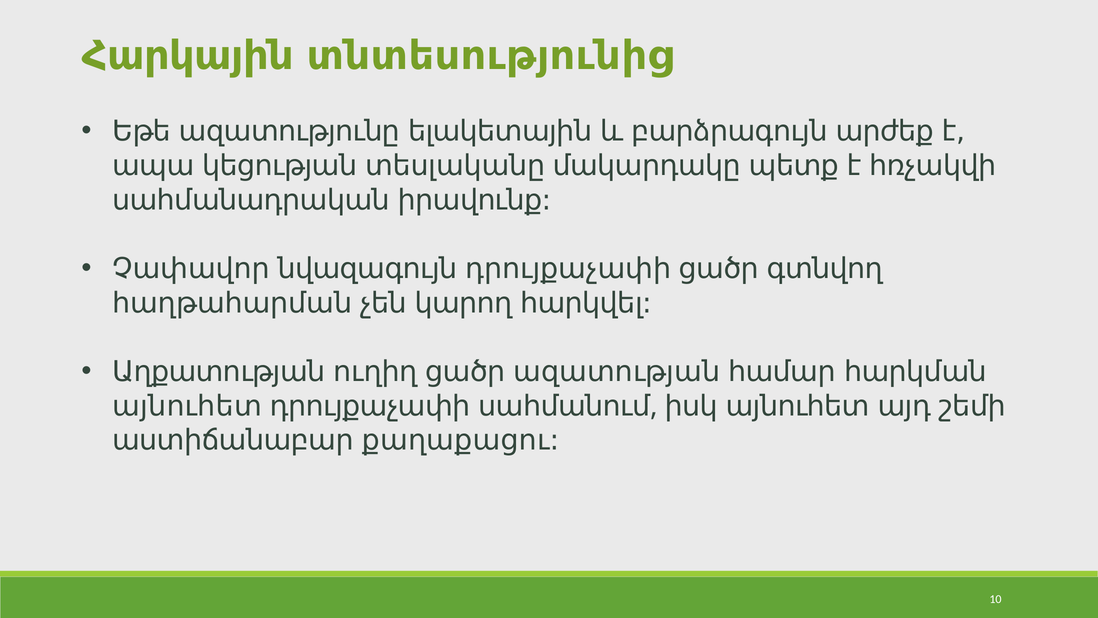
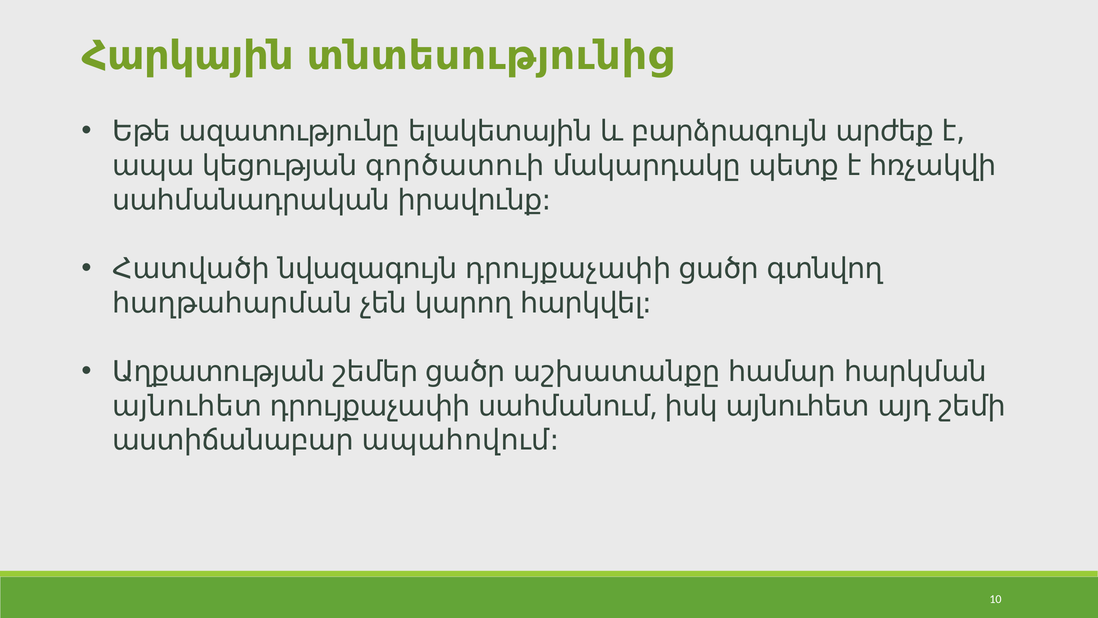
տեսլականը: տեսլականը -> գործատուի
Չափավոր: Չափավոր -> Հատվածի
ուղիղ: ուղիղ -> շեմեր
ազատության: ազատության -> աշխատանքը
քաղաքացու: քաղաքացու -> ապահովում
